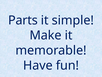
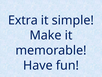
Parts: Parts -> Extra
